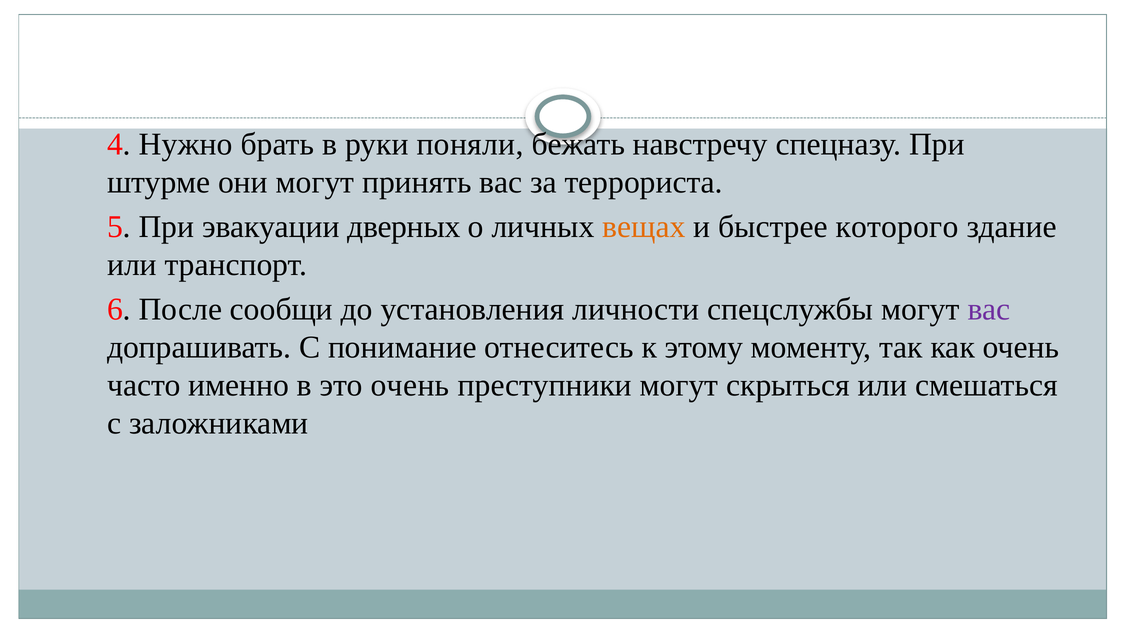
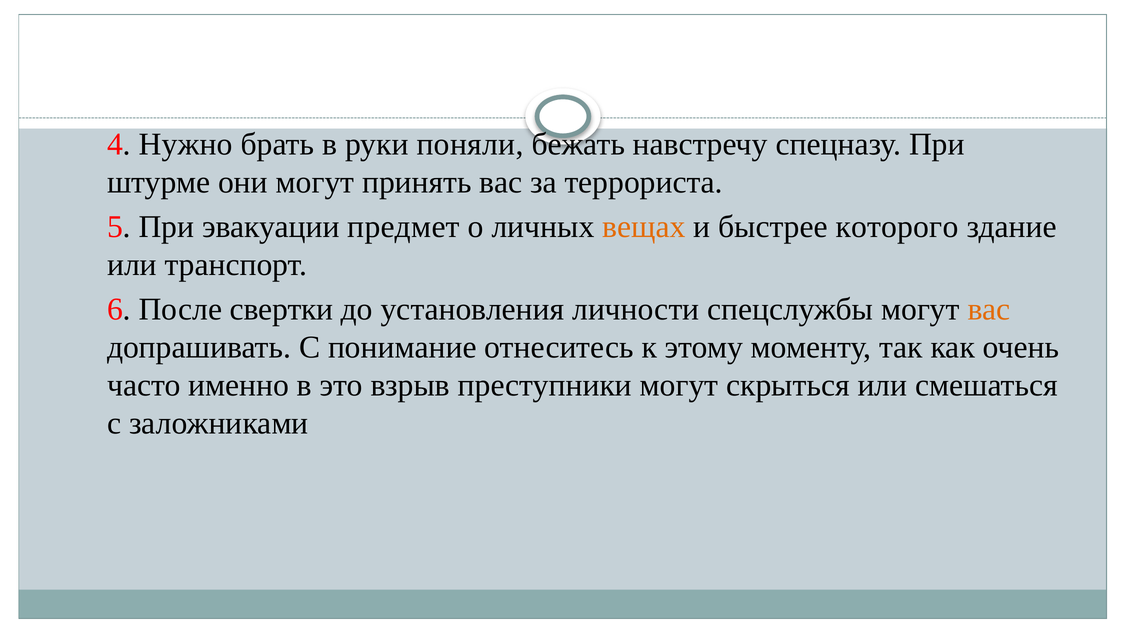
дверных: дверных -> предмет
сообщи: сообщи -> свертки
вас at (989, 309) colour: purple -> orange
это очень: очень -> взрыв
